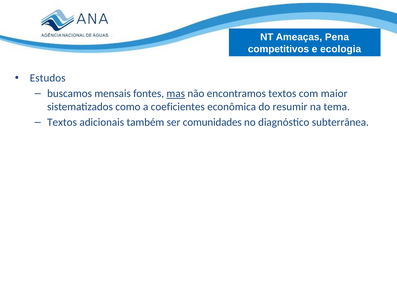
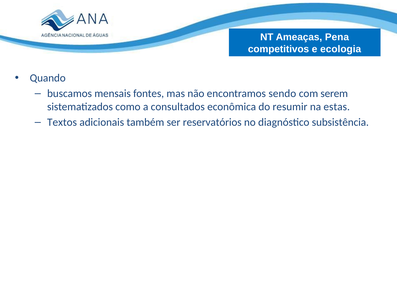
Estudos: Estudos -> Quando
mas underline: present -> none
encontramos textos: textos -> sendo
maior: maior -> serem
coeficientes: coeficientes -> consultados
tema: tema -> estas
comunidades: comunidades -> reservatórios
subterrânea: subterrânea -> subsistência
